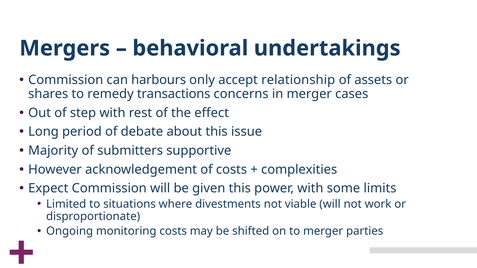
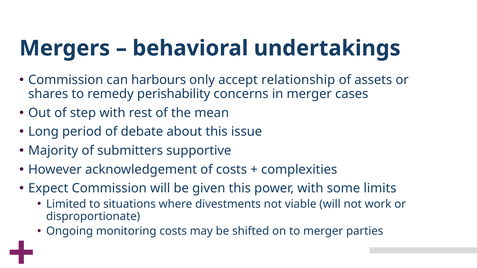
transactions: transactions -> perishability
effect: effect -> mean
